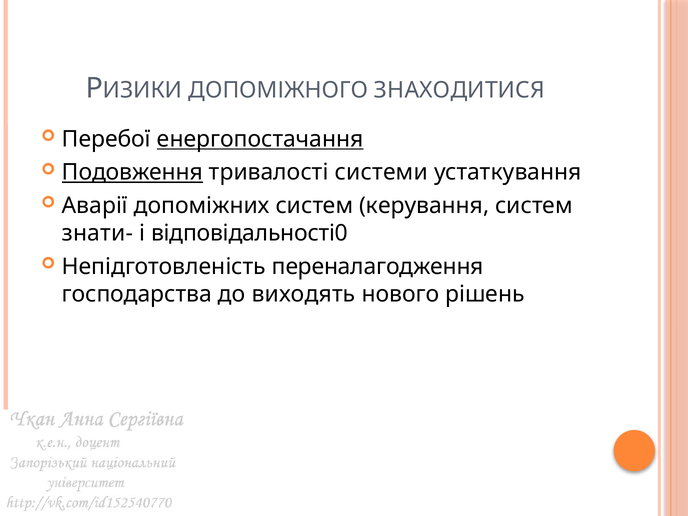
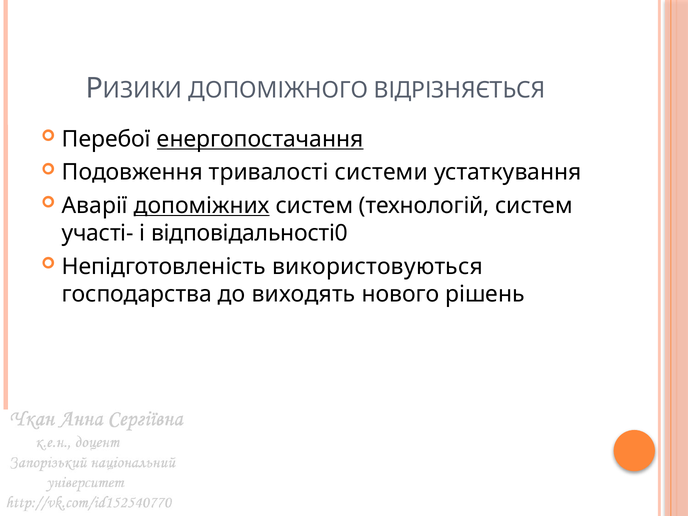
ЗНАХОДИТИСЯ: ЗНАХОДИТИСЯ -> ВІДРІЗНЯЄТЬСЯ
Подовження underline: present -> none
допоміжних underline: none -> present
керування: керування -> технологій
знати-: знати- -> участі-
переналагодження: переналагодження -> використовуються
